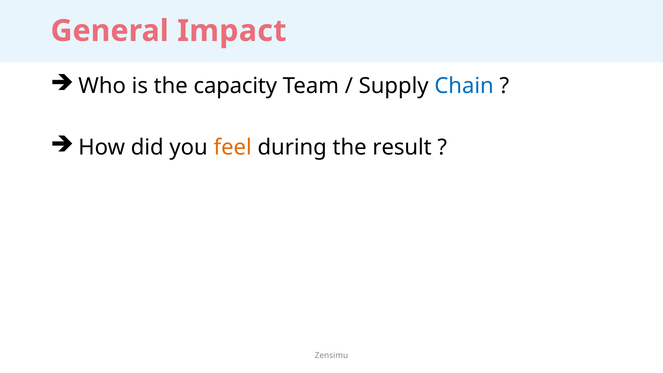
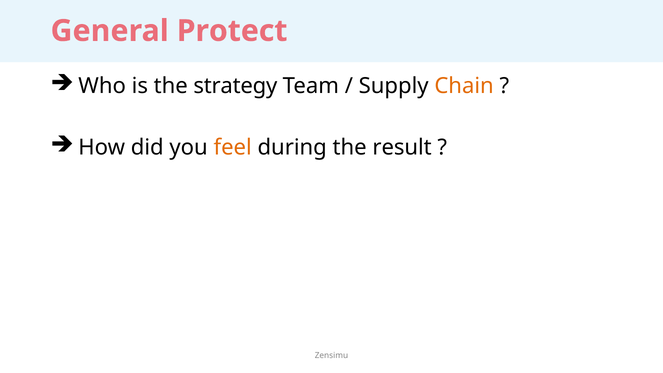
Impact: Impact -> Protect
capacity: capacity -> strategy
Chain colour: blue -> orange
